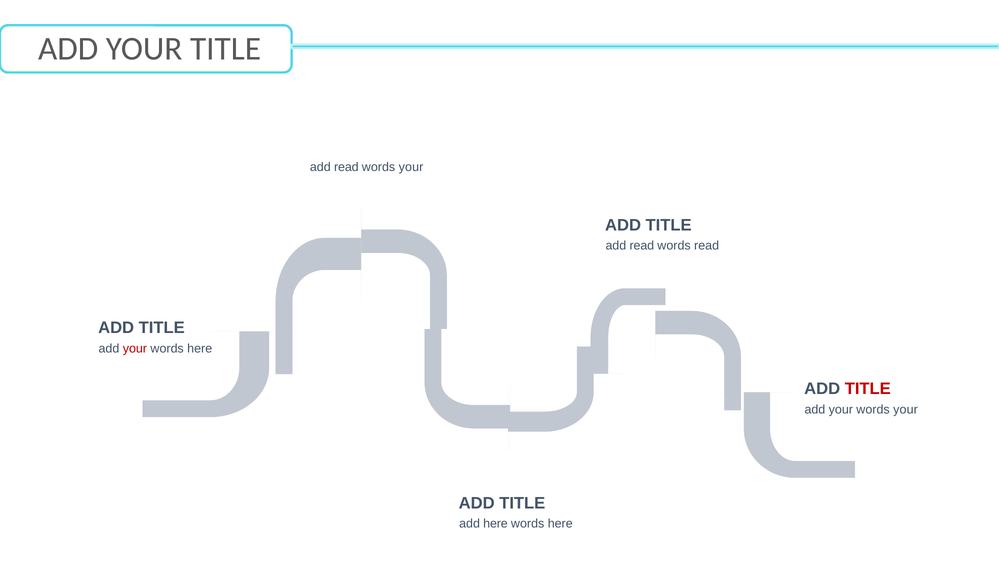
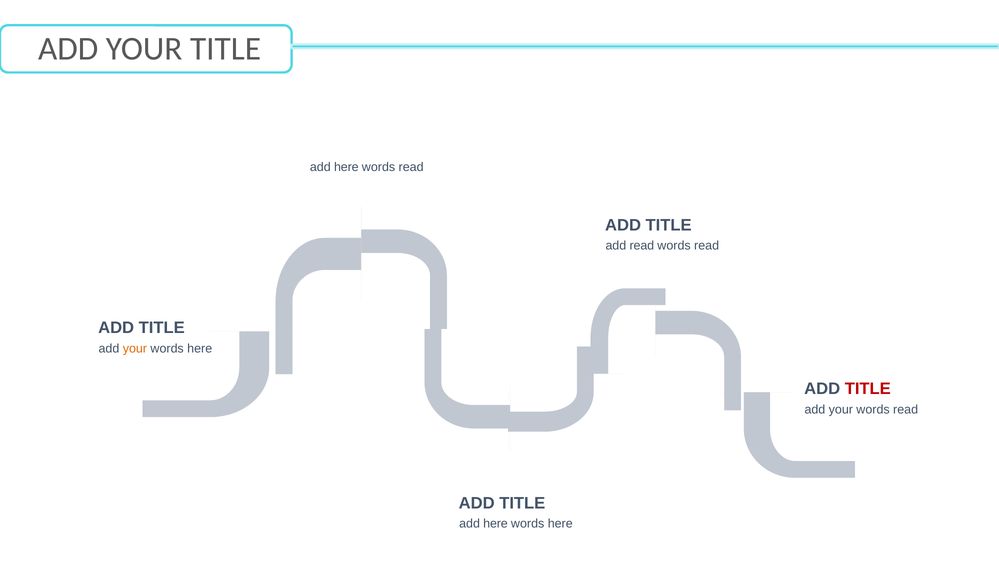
read at (346, 167): read -> here
your at (411, 167): your -> read
your at (135, 348) colour: red -> orange
your words your: your -> read
